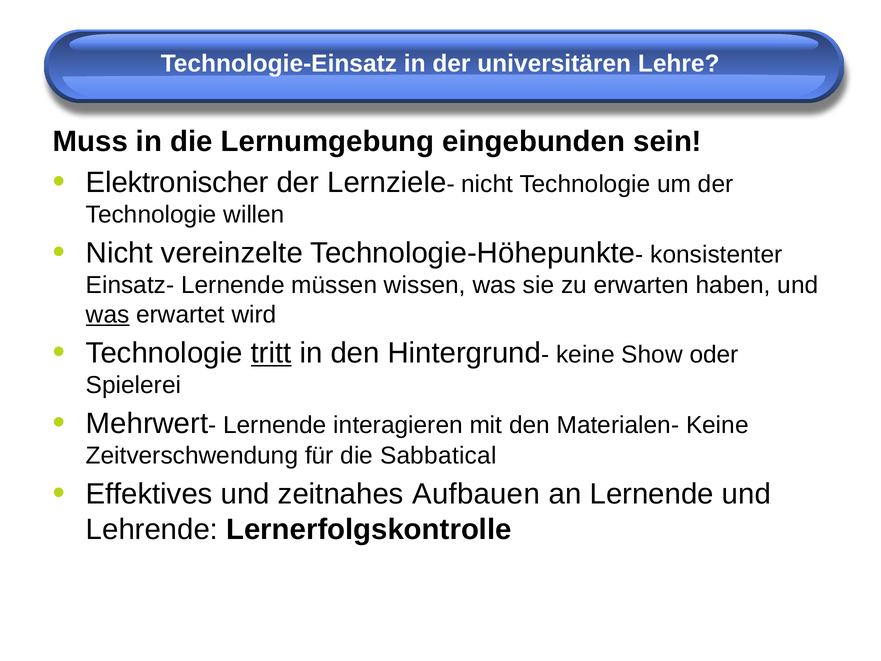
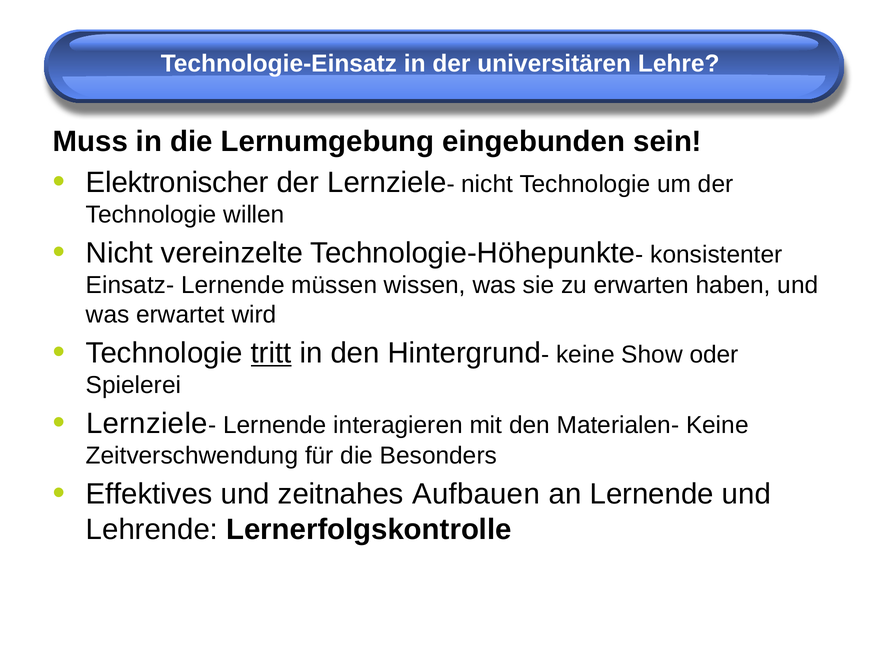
was at (108, 314) underline: present -> none
Mehrwert at (147, 423): Mehrwert -> Lernziele
Sabbatical: Sabbatical -> Besonders
